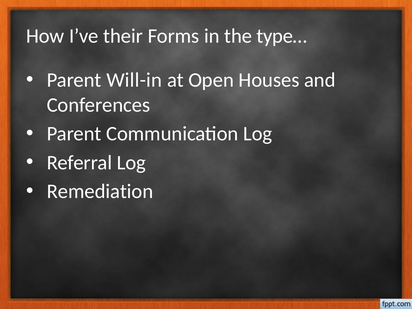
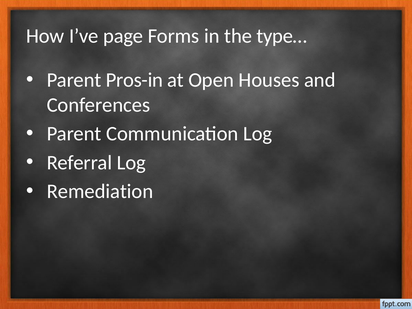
their: their -> page
Will-in: Will-in -> Pros-in
